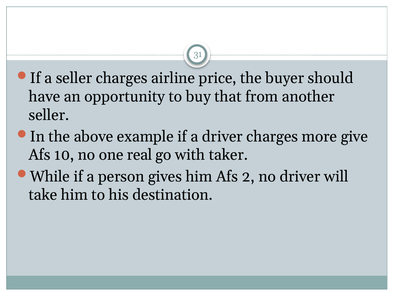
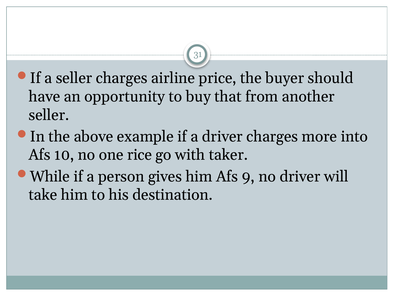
give: give -> into
real: real -> rice
2: 2 -> 9
